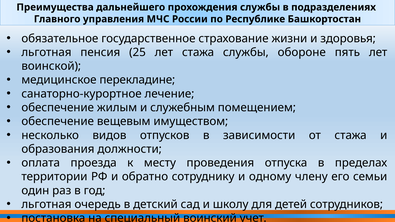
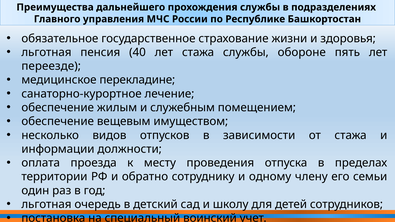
25: 25 -> 40
воинской: воинской -> переезде
образования: образования -> информации
